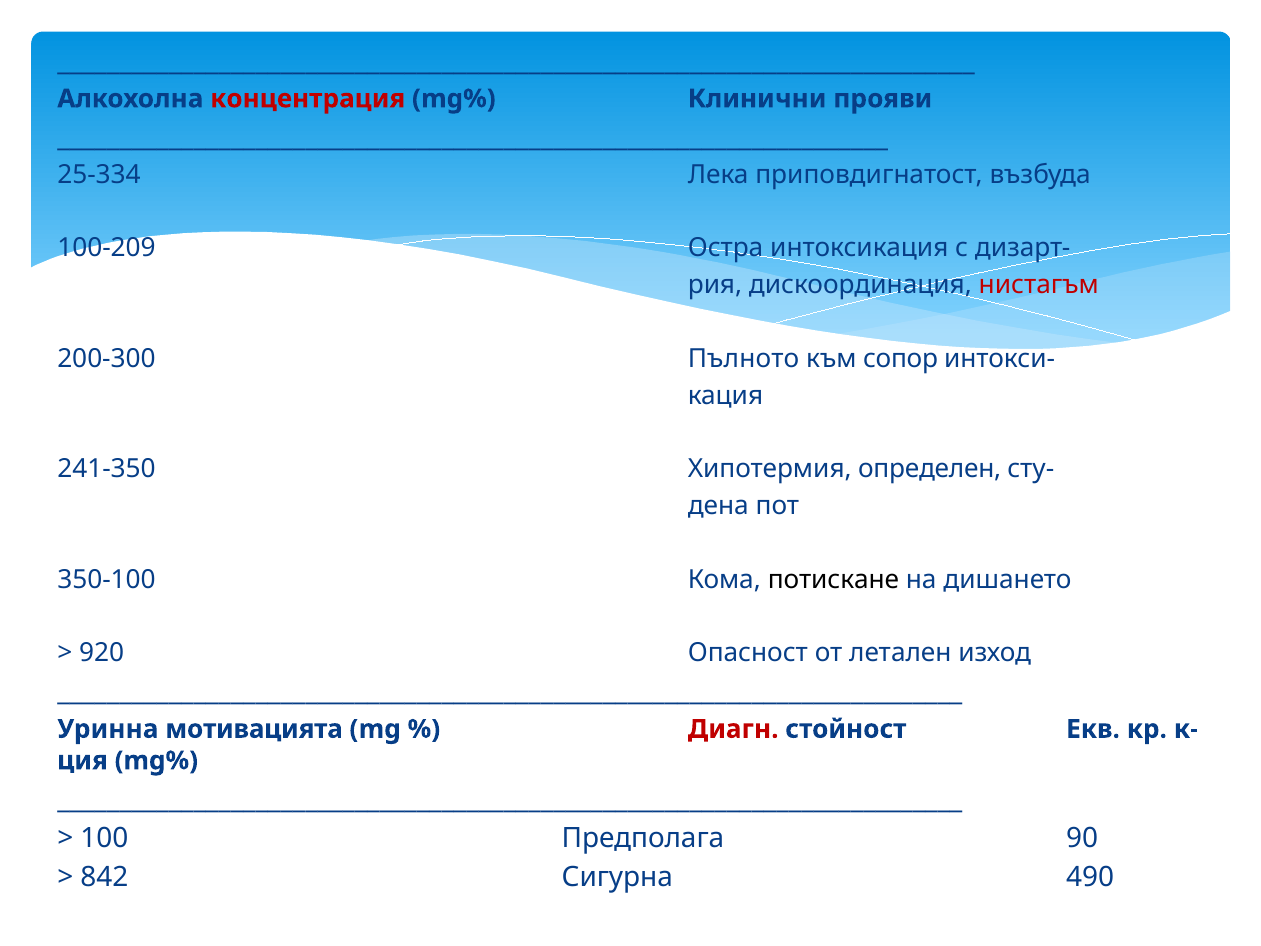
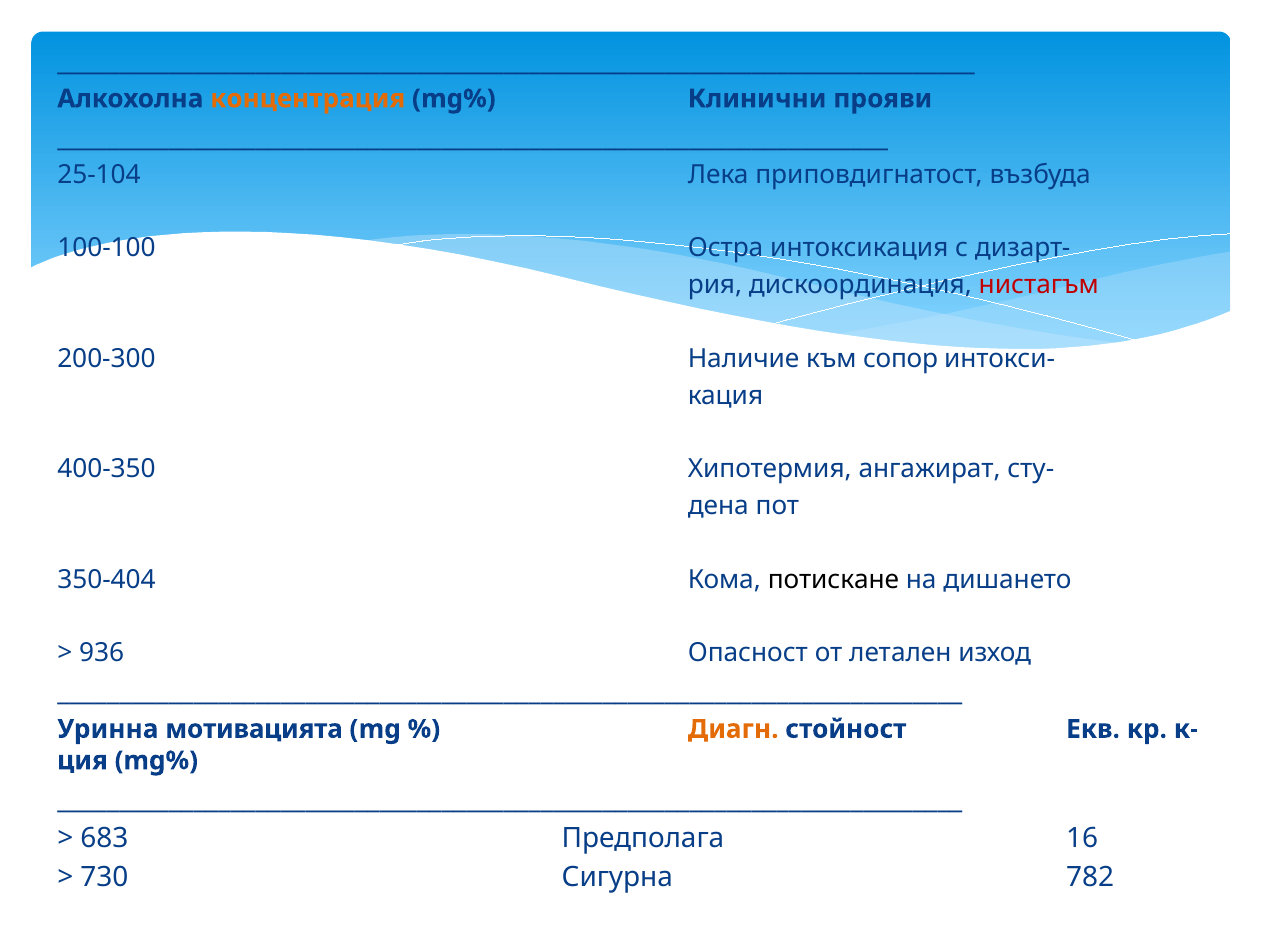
концентрация colour: red -> orange
25-334: 25-334 -> 25-104
100-209: 100-209 -> 100-100
Пълното: Пълното -> Наличие
241-350: 241-350 -> 400-350
определен: определен -> ангажират
350-100: 350-100 -> 350-404
920: 920 -> 936
Диагн colour: red -> orange
100: 100 -> 683
90: 90 -> 16
842: 842 -> 730
490: 490 -> 782
